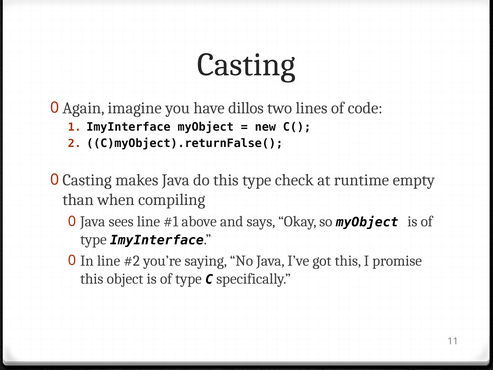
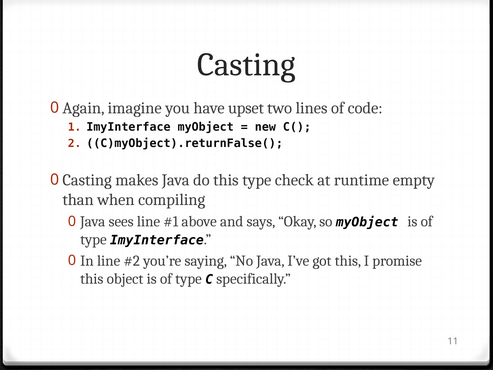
dillos: dillos -> upset
